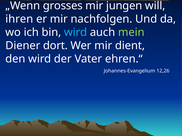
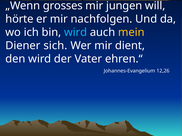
ihren: ihren -> hörte
mein colour: light green -> yellow
dort: dort -> sich
